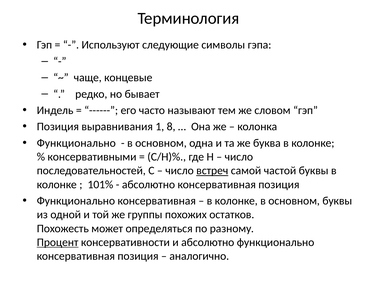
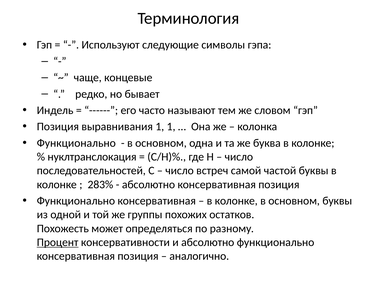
1 8: 8 -> 1
консервативными: консервативными -> нуклтранслокация
встреч underline: present -> none
101%: 101% -> 283%
